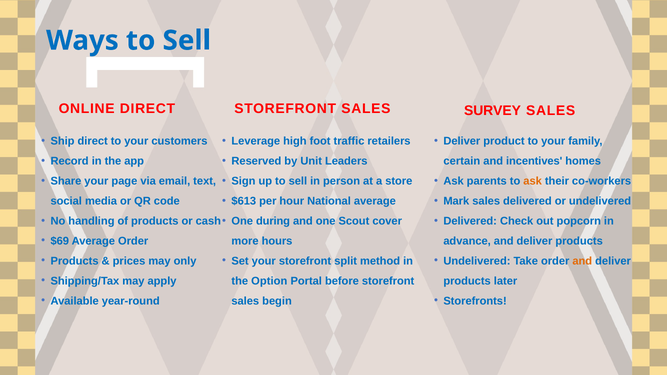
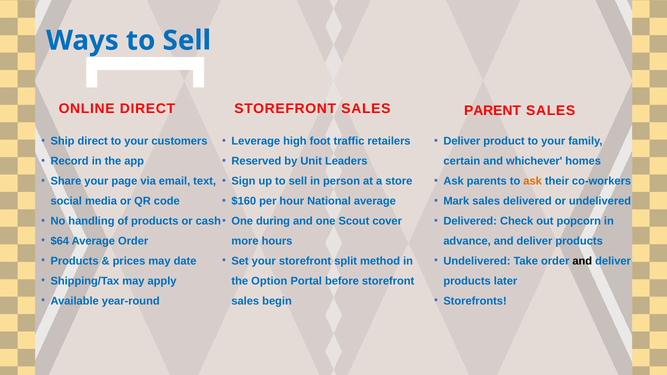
SURVEY: SURVEY -> PARENT
incentives: incentives -> whichever
$613: $613 -> $160
$69: $69 -> $64
only: only -> date
and at (582, 261) colour: orange -> black
